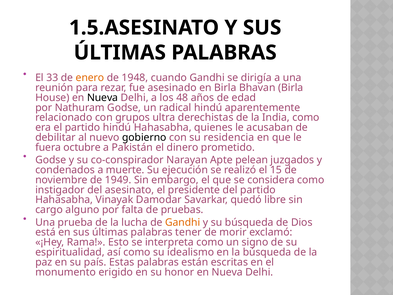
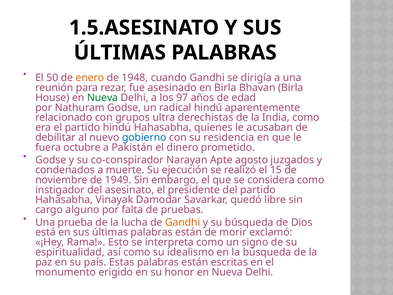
33: 33 -> 50
Nueva at (103, 98) colour: black -> green
48: 48 -> 97
gobierno colour: black -> blue
pelean: pelean -> agosto
últimas palabras tener: tener -> están
